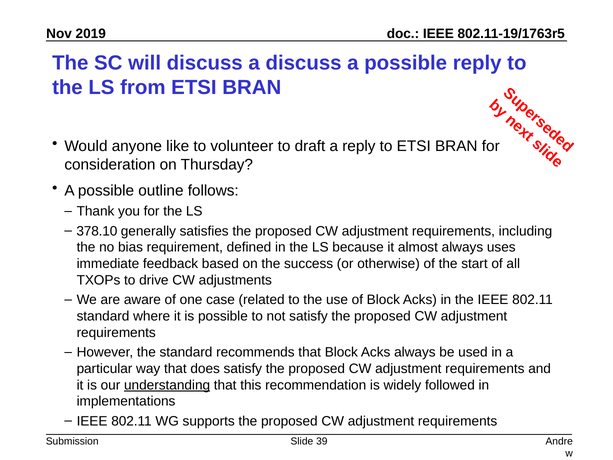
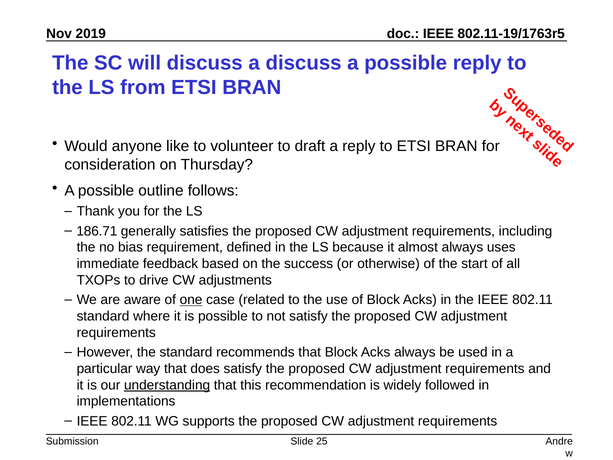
378.10: 378.10 -> 186.71
one underline: none -> present
39: 39 -> 25
